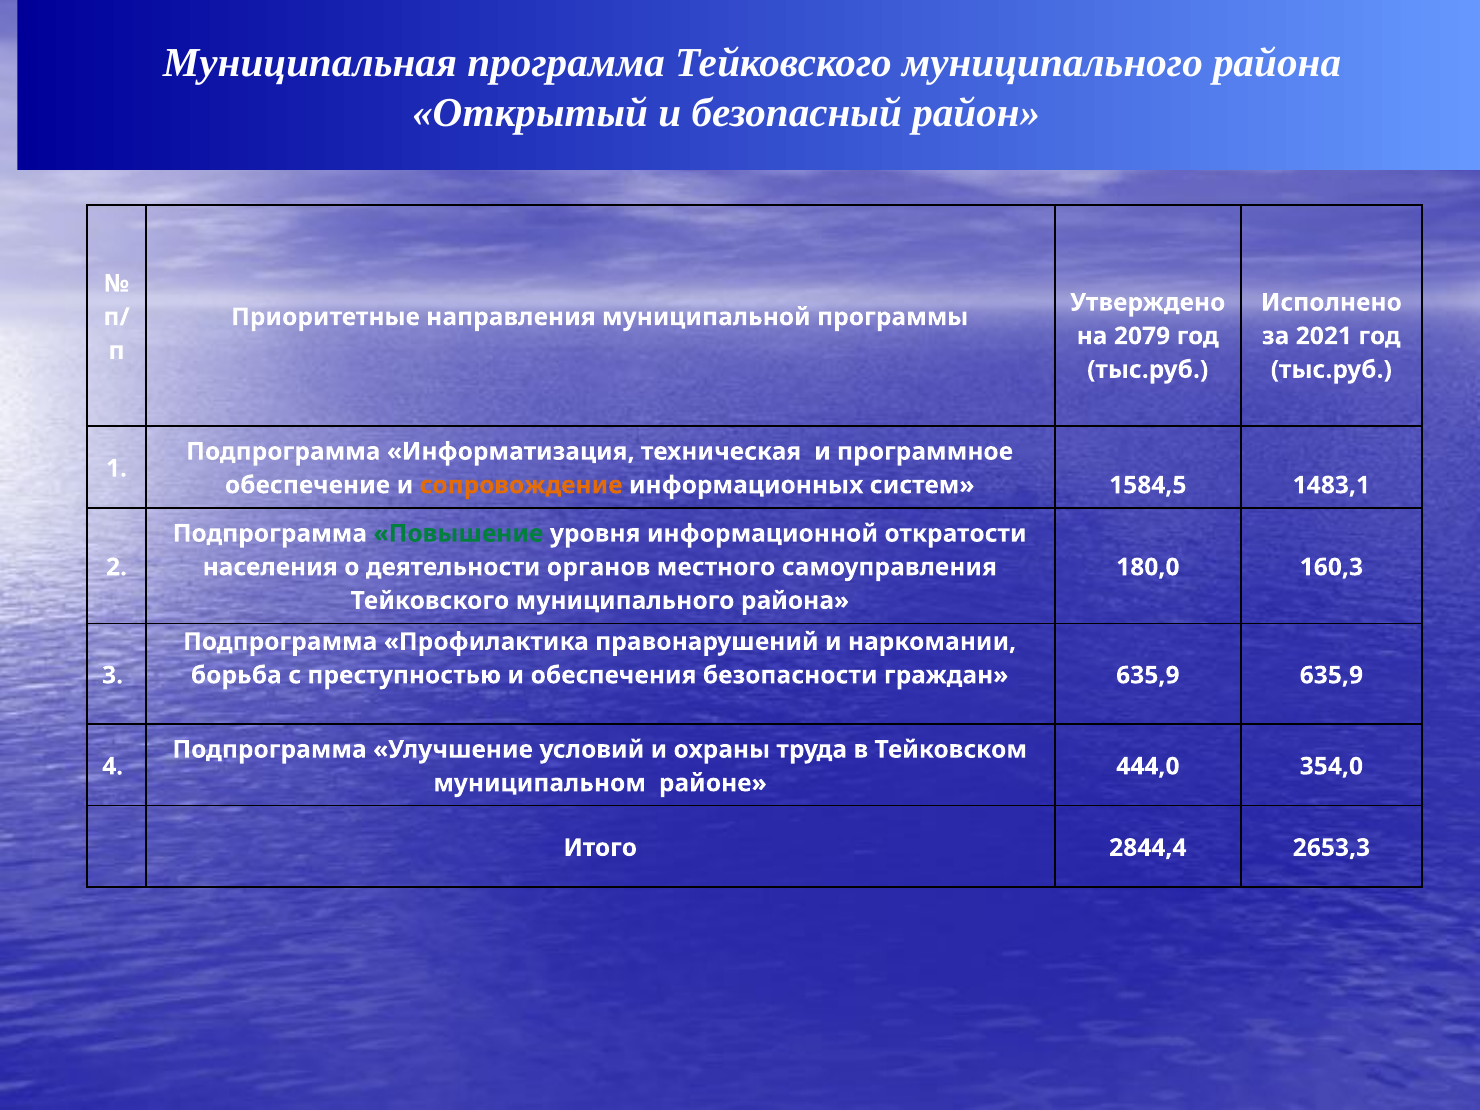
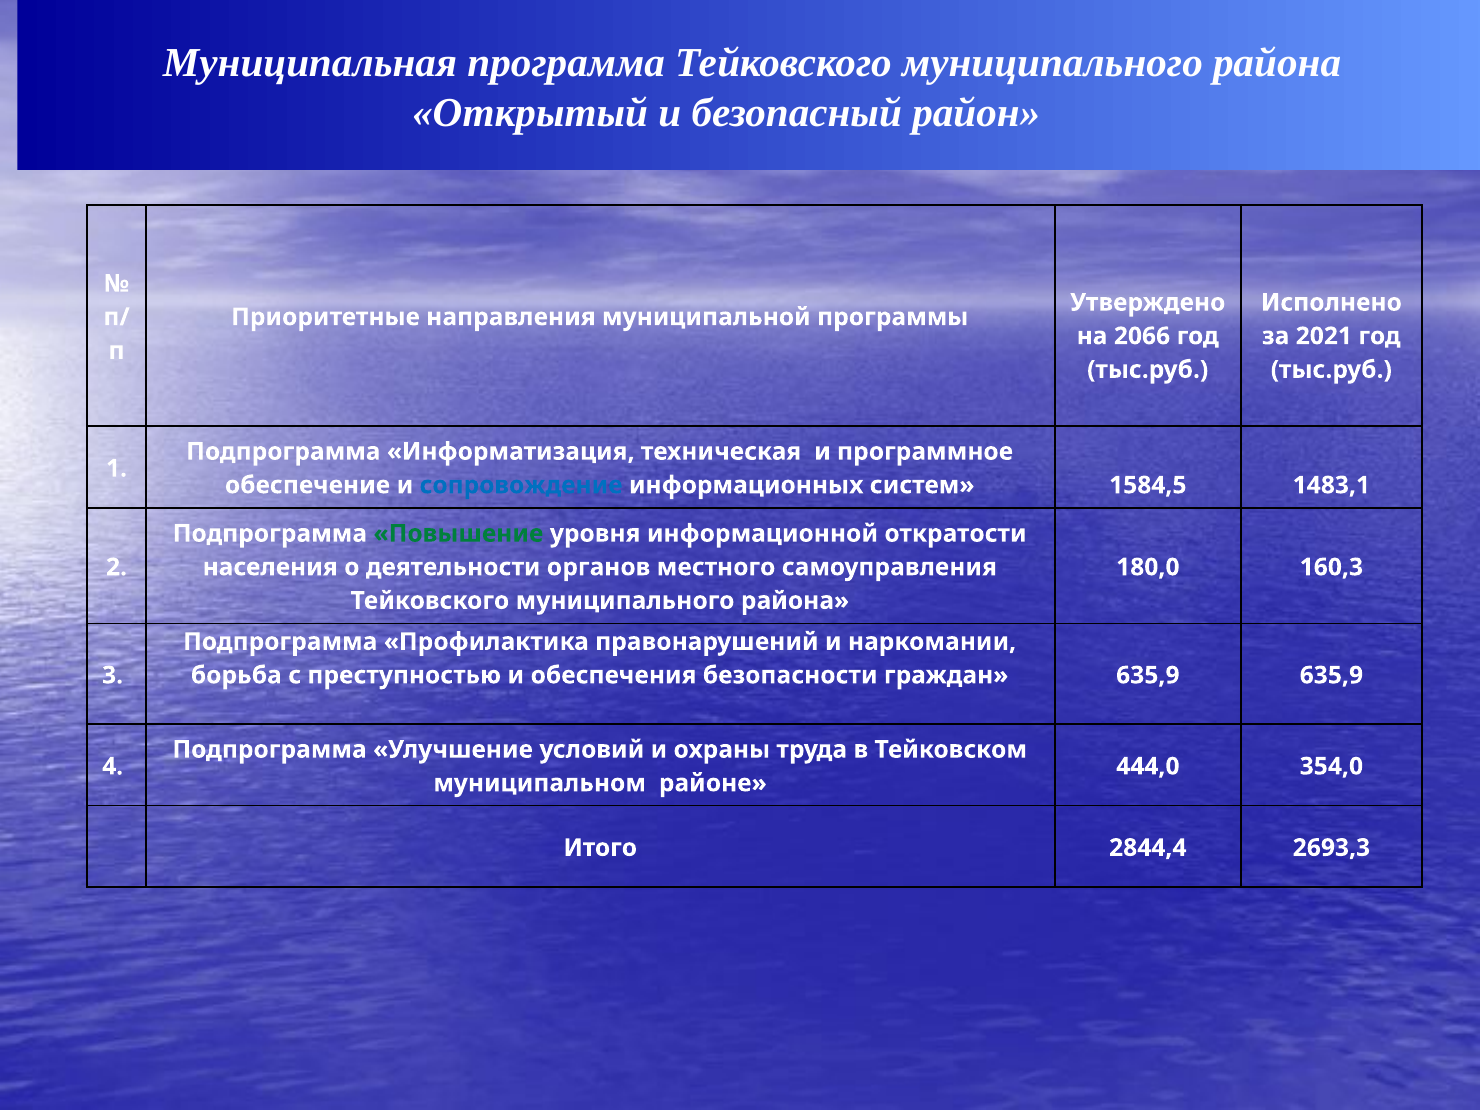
2079: 2079 -> 2066
сопровождение colour: orange -> blue
2653,3: 2653,3 -> 2693,3
